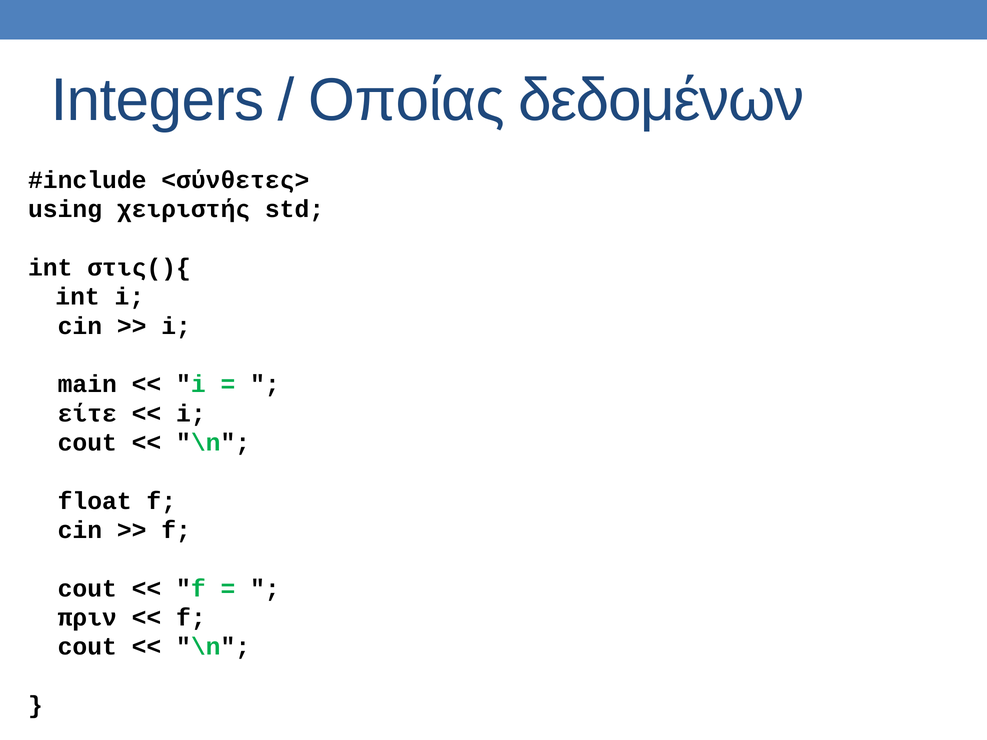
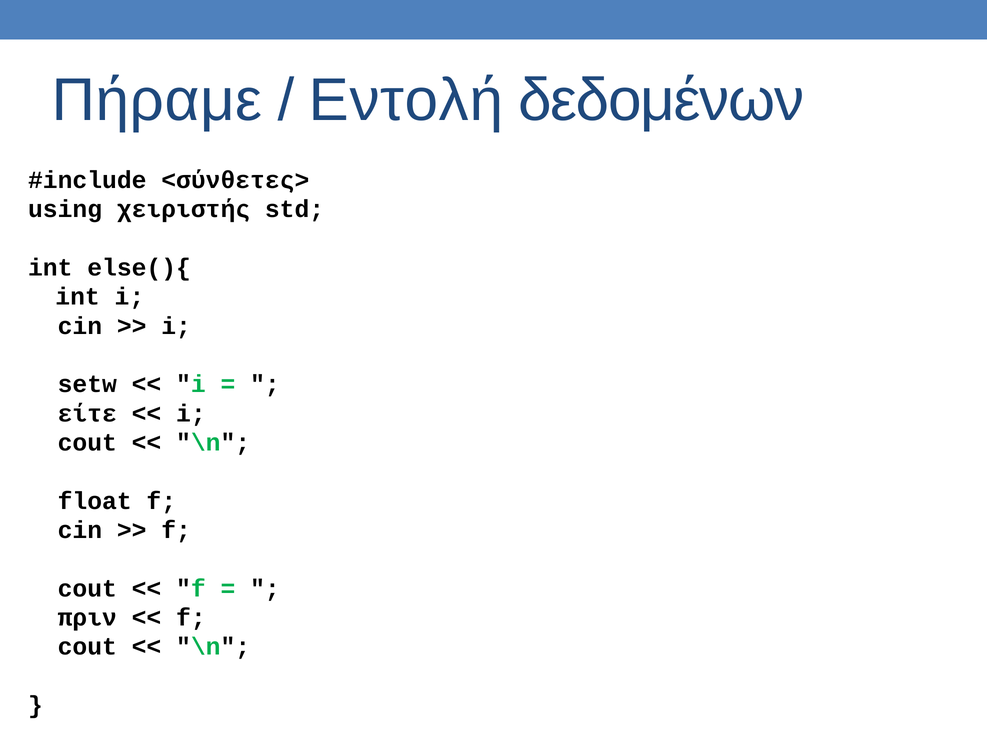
Integers: Integers -> Πήραμε
Οποίας: Οποίας -> Εντολή
στις(){: στις(){ -> else(){
main: main -> setw
